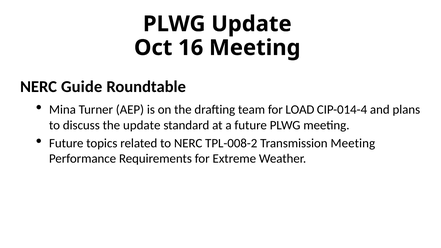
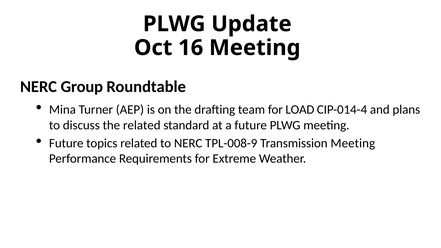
Guide: Guide -> Group
the update: update -> related
TPL-008-2: TPL-008-2 -> TPL-008-9
